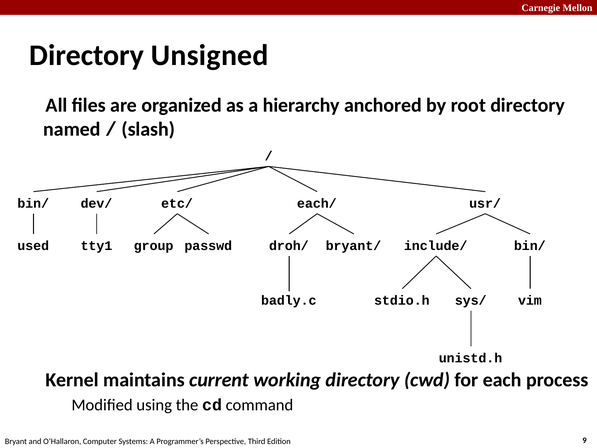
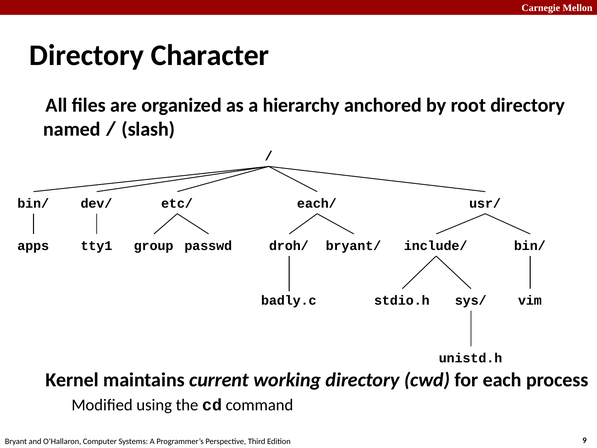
Unsigned: Unsigned -> Character
used: used -> apps
